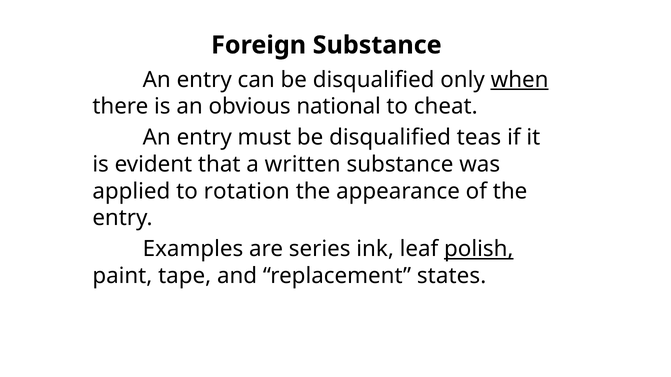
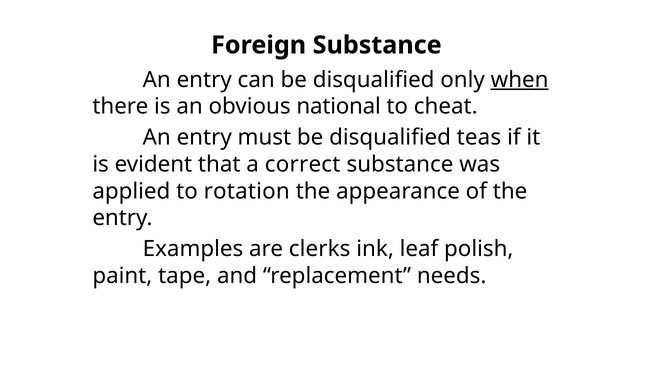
written: written -> correct
series: series -> clerks
polish underline: present -> none
states: states -> needs
